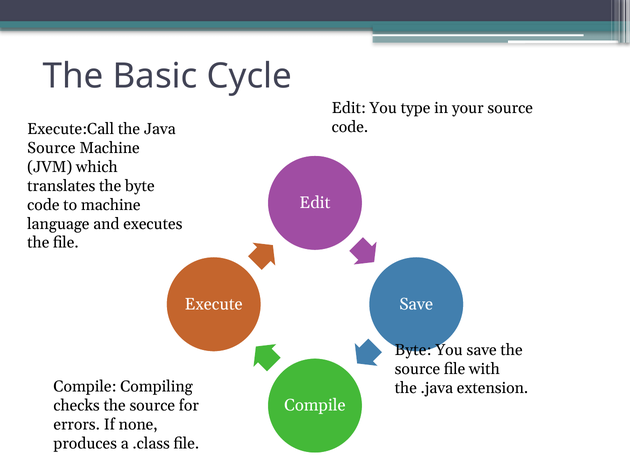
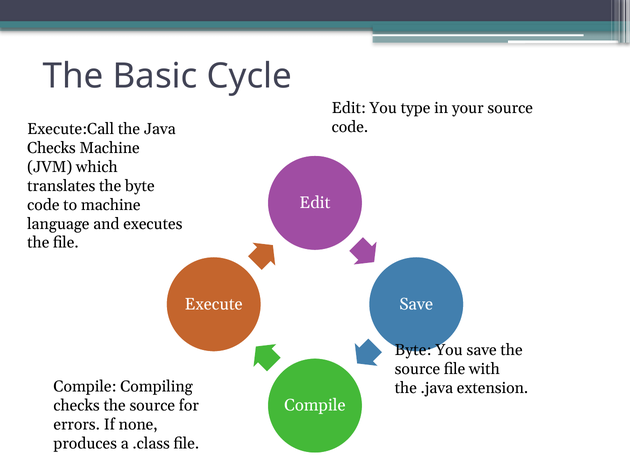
Source at (51, 148): Source -> Checks
